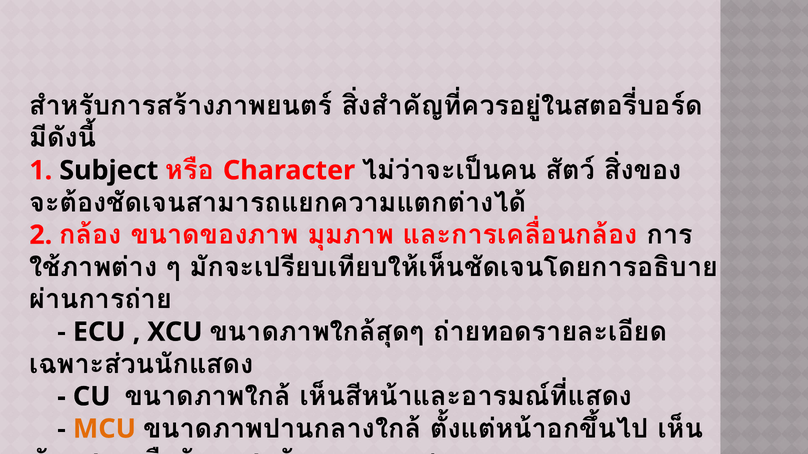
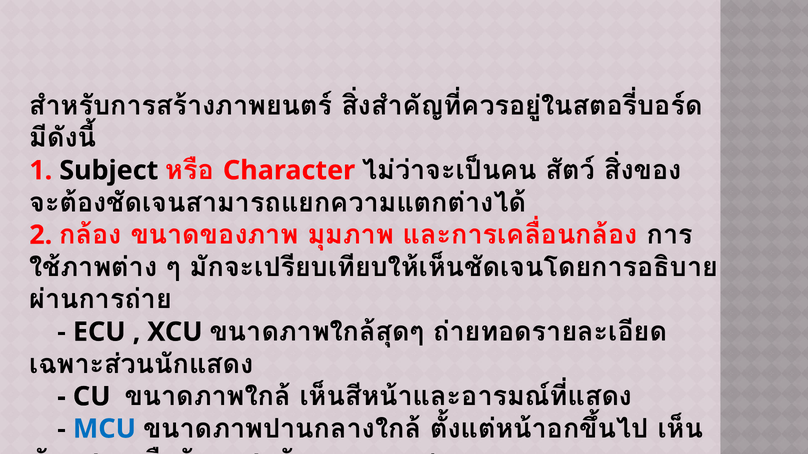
MCU colour: orange -> blue
